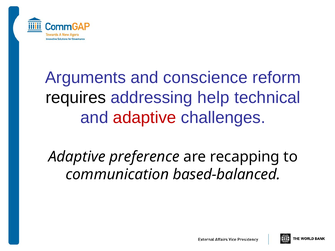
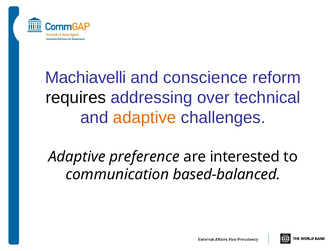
Arguments: Arguments -> Machiavelli
help: help -> over
adaptive at (145, 118) colour: red -> orange
recapping: recapping -> interested
